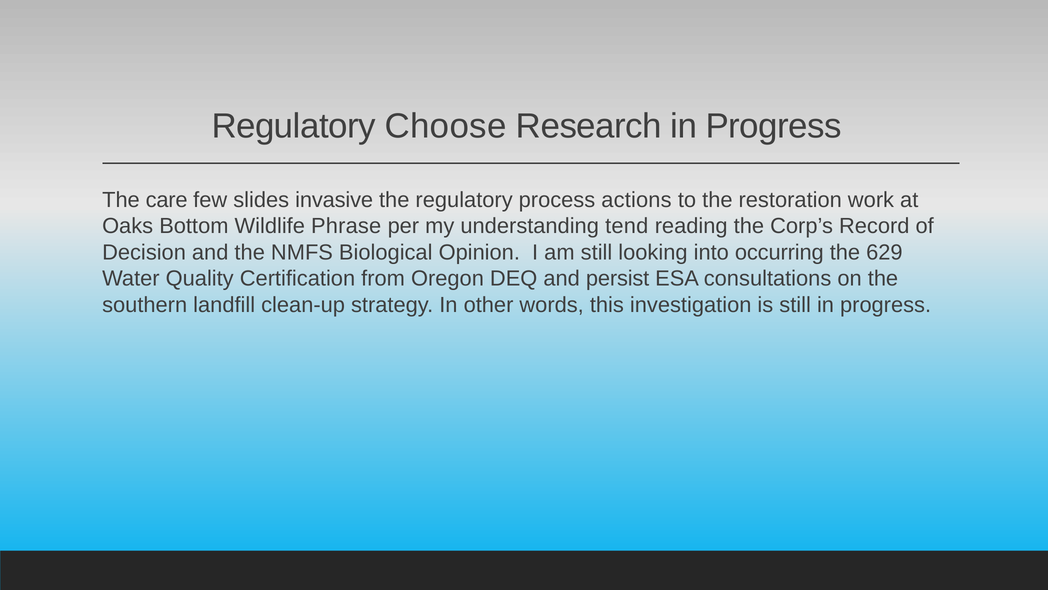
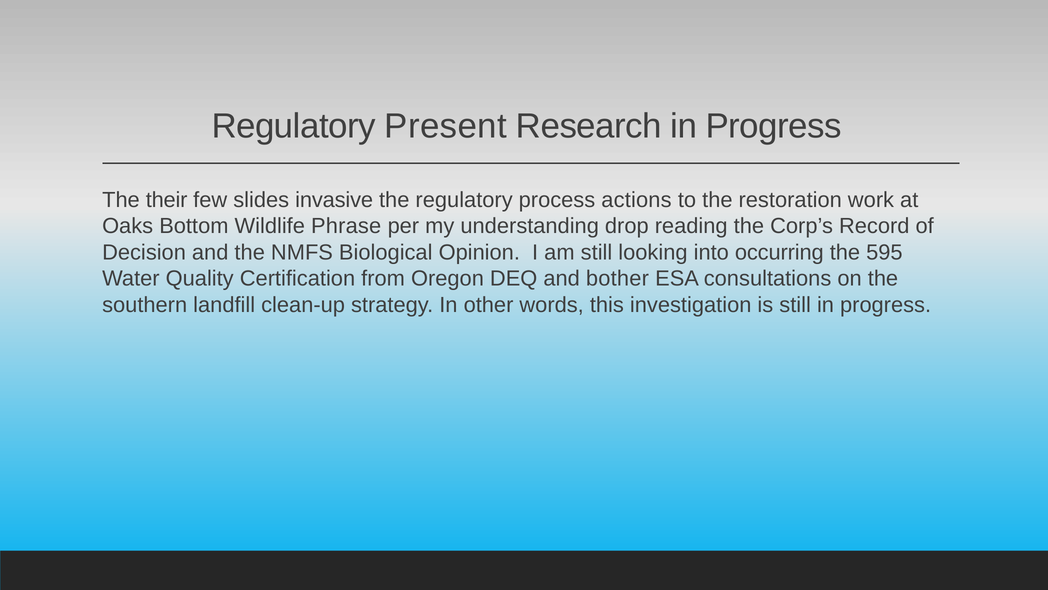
Choose: Choose -> Present
care: care -> their
tend: tend -> drop
629: 629 -> 595
persist: persist -> bother
